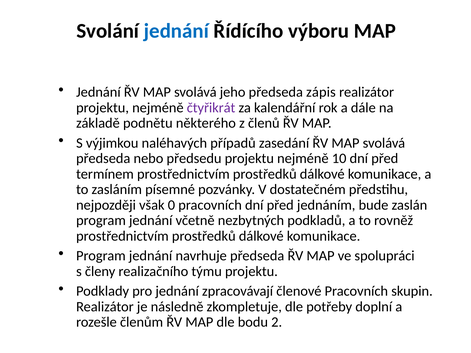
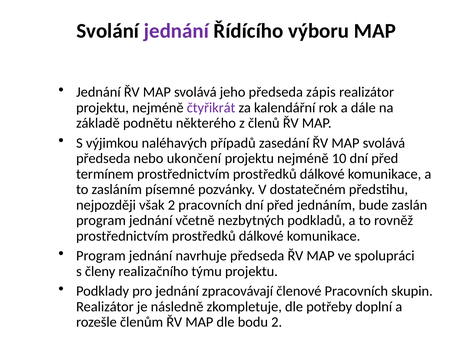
jednání at (176, 31) colour: blue -> purple
předsedu: předsedu -> ukončení
však 0: 0 -> 2
